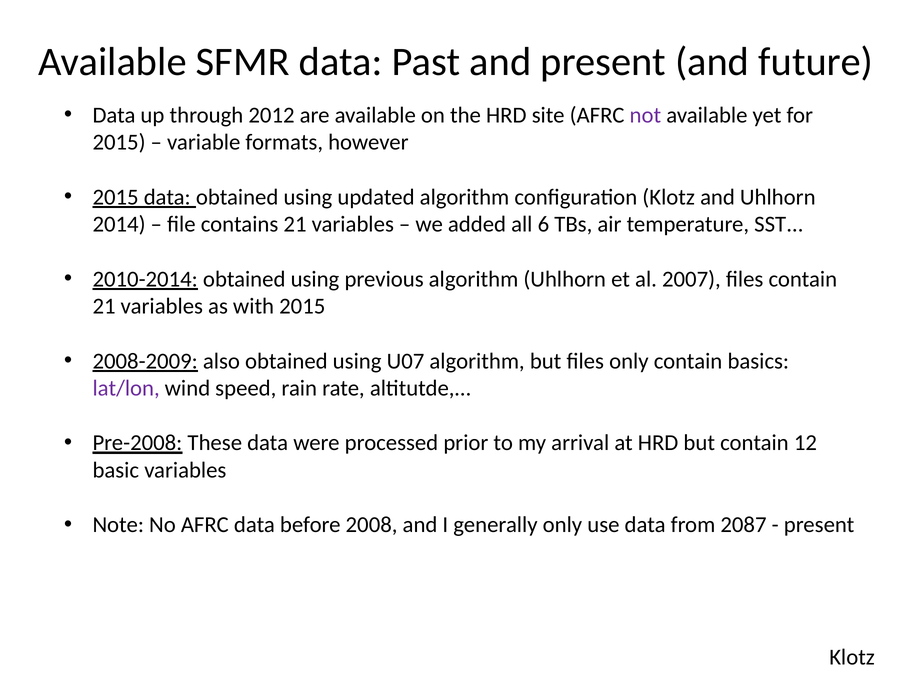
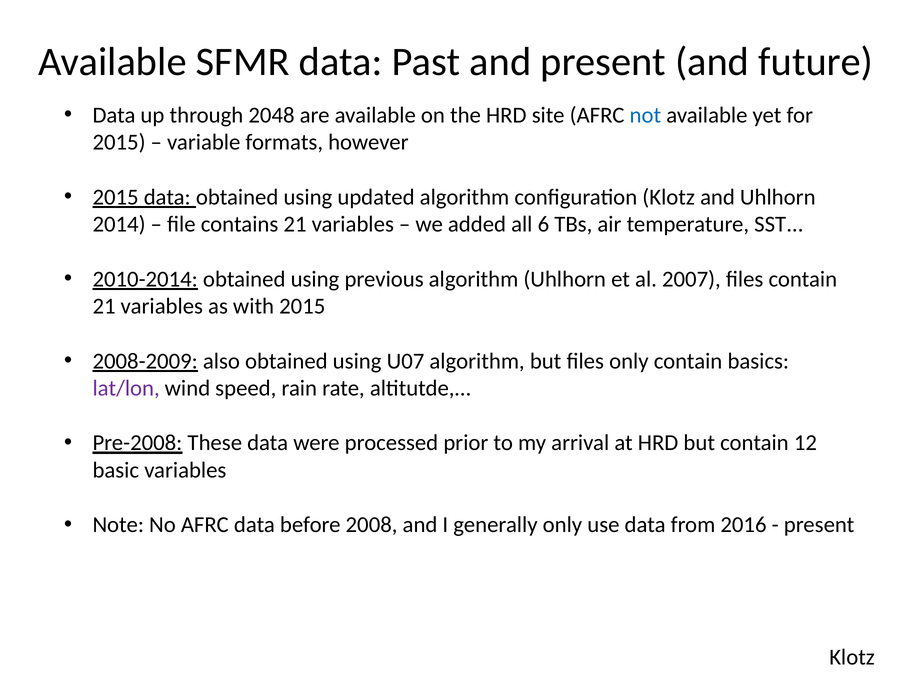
2012: 2012 -> 2048
not colour: purple -> blue
2087: 2087 -> 2016
